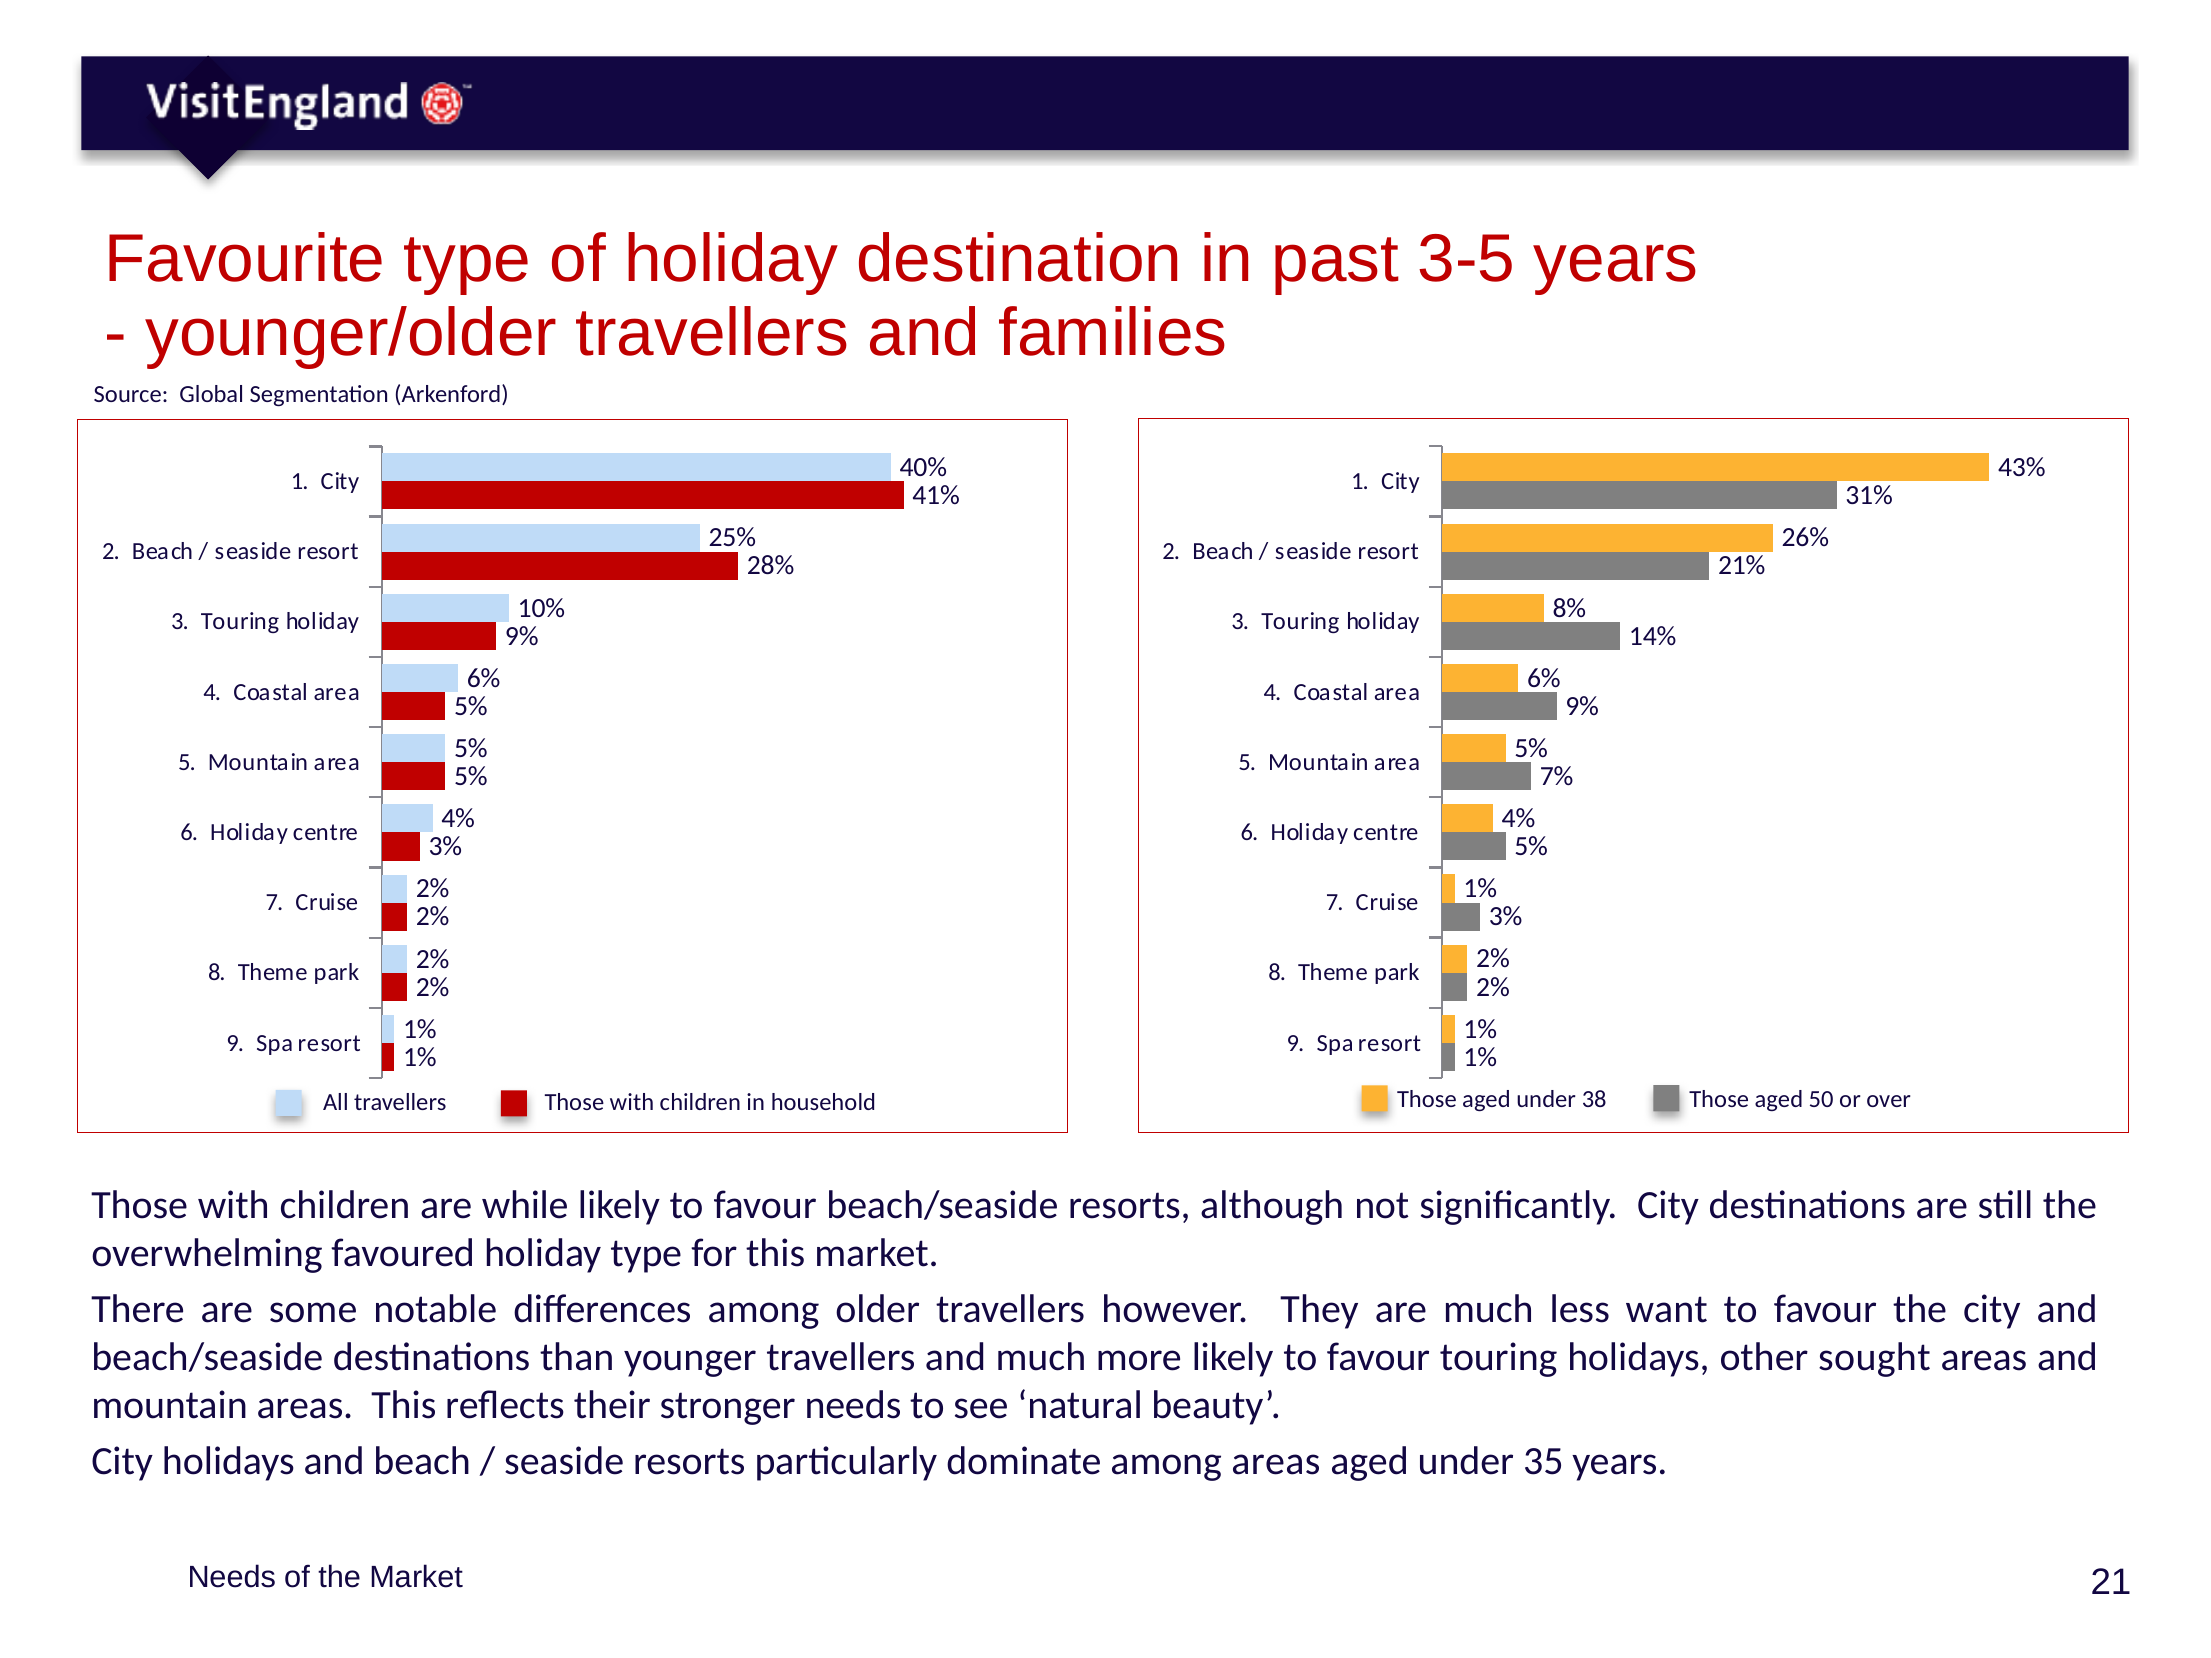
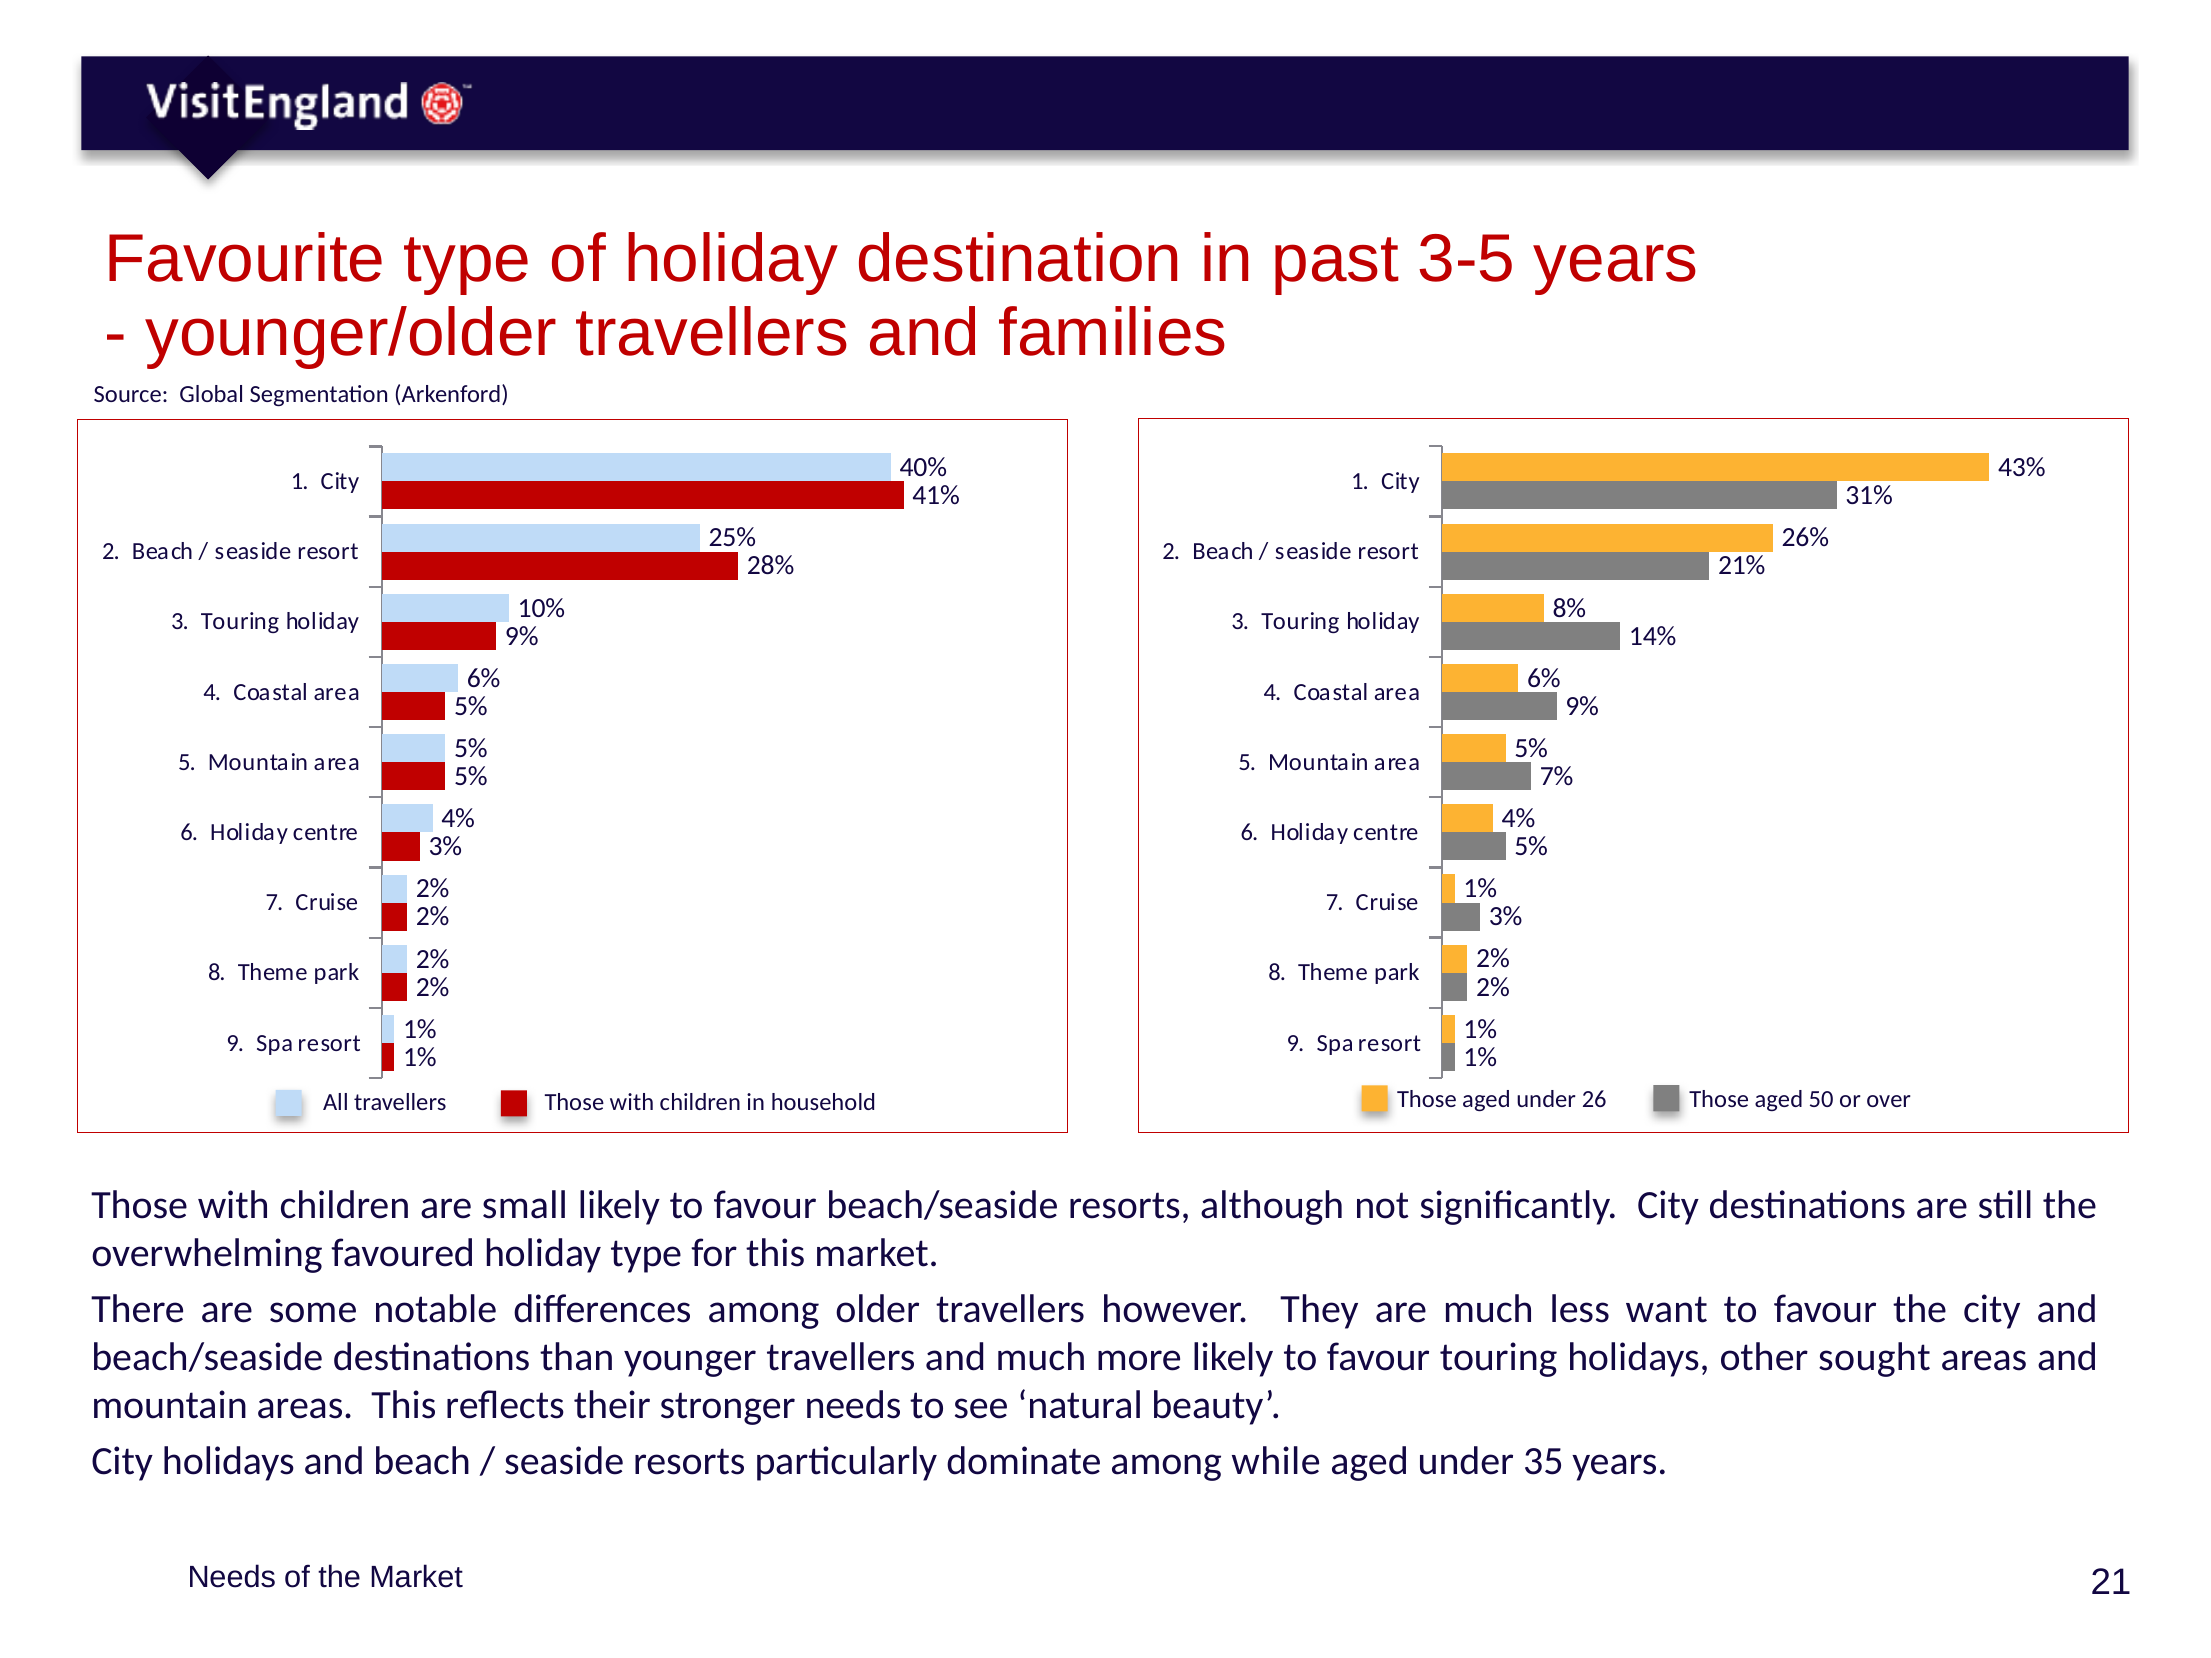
38: 38 -> 26
while: while -> small
among areas: areas -> while
